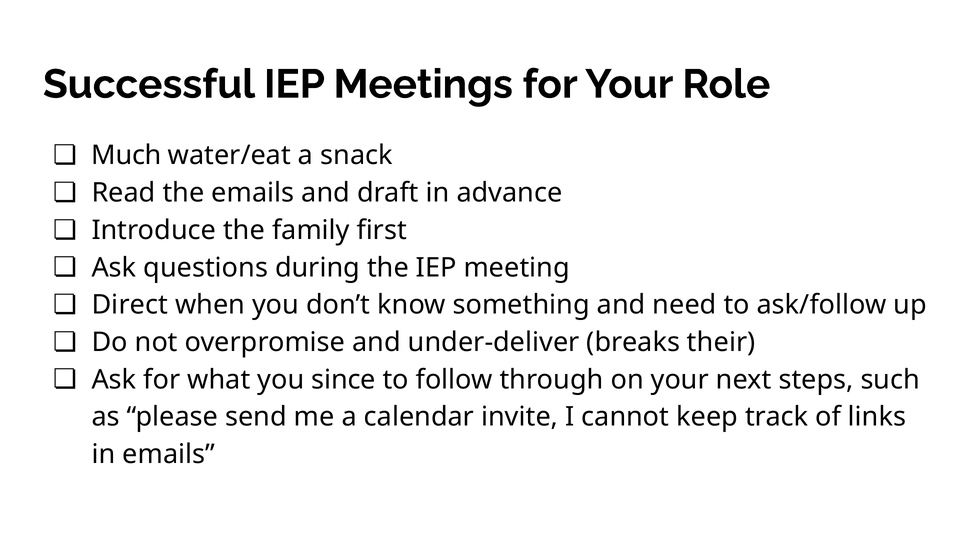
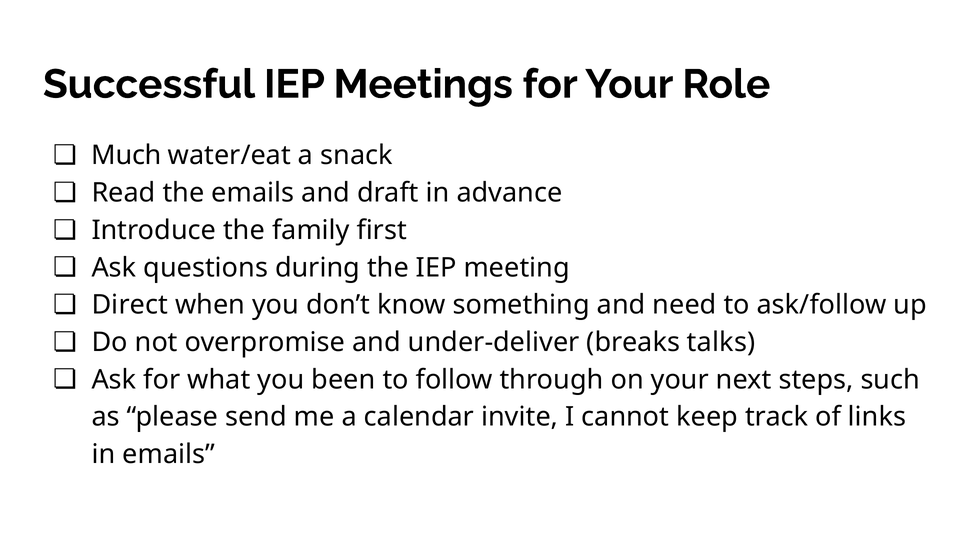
their: their -> talks
since: since -> been
